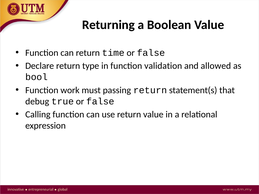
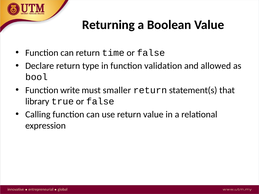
work: work -> write
passing: passing -> smaller
debug: debug -> library
